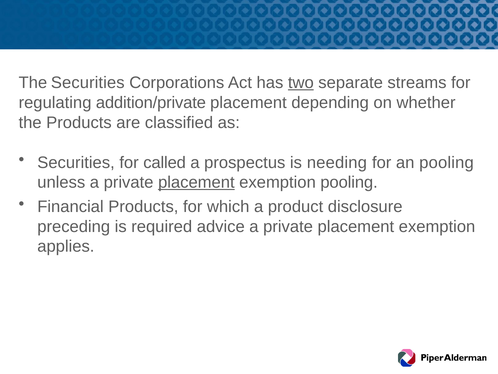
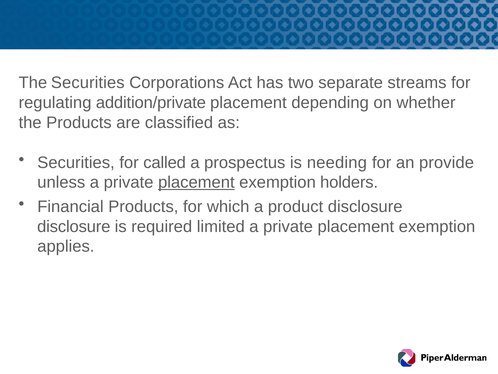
two underline: present -> none
an pooling: pooling -> provide
exemption pooling: pooling -> holders
preceding at (74, 226): preceding -> disclosure
advice: advice -> limited
